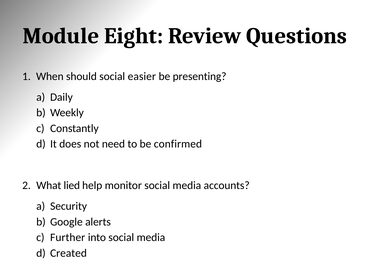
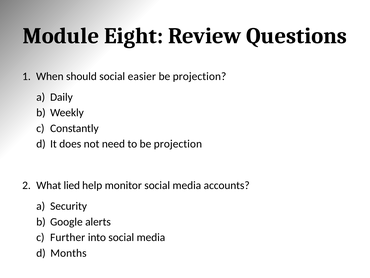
presenting at (200, 76): presenting -> projection
to be confirmed: confirmed -> projection
Created: Created -> Months
